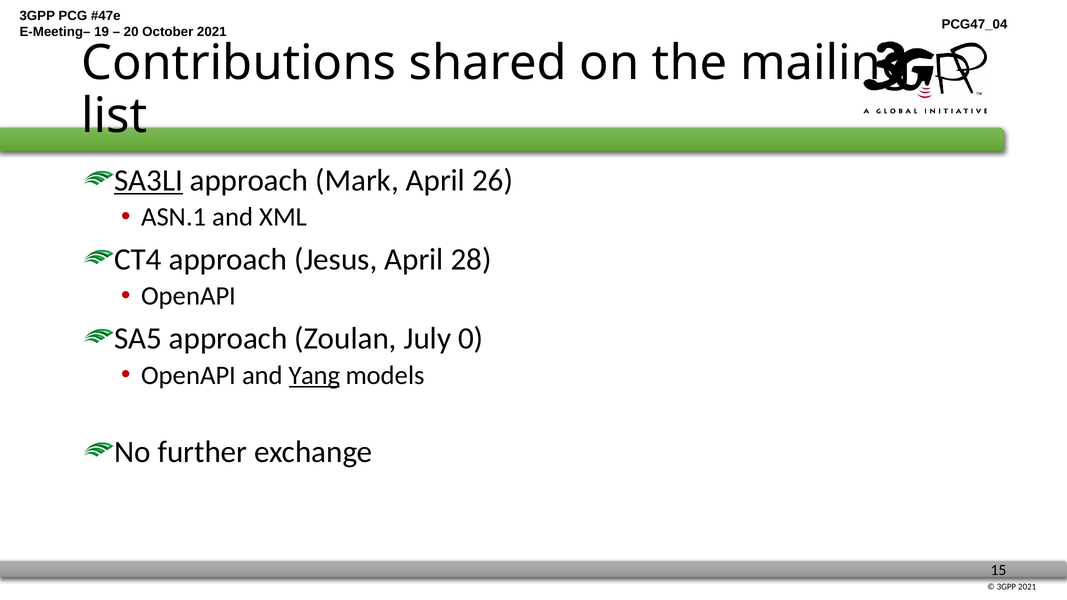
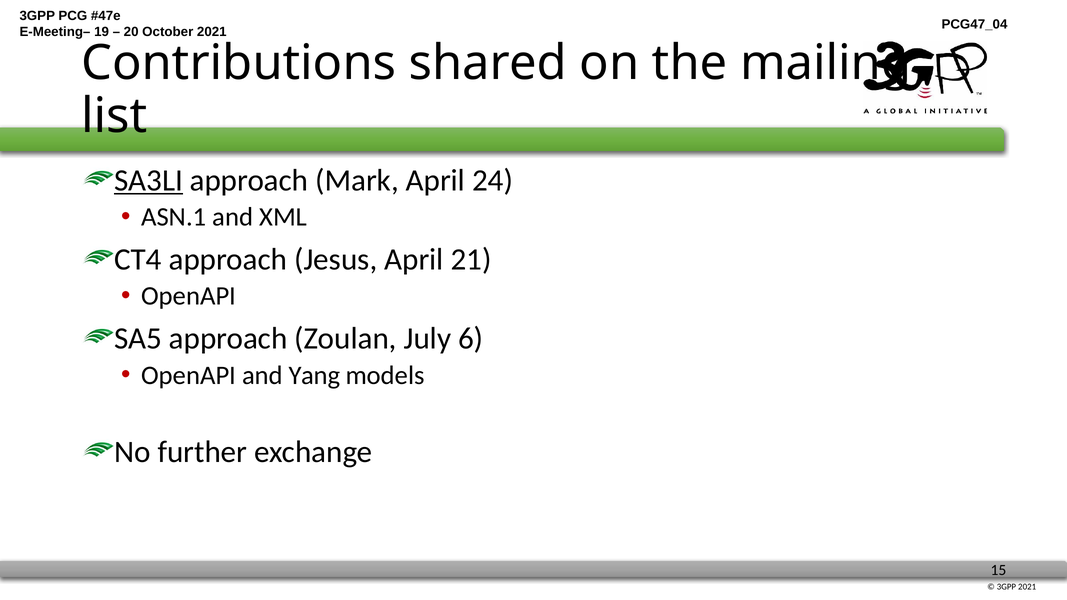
26: 26 -> 24
28: 28 -> 21
0: 0 -> 6
Yang underline: present -> none
